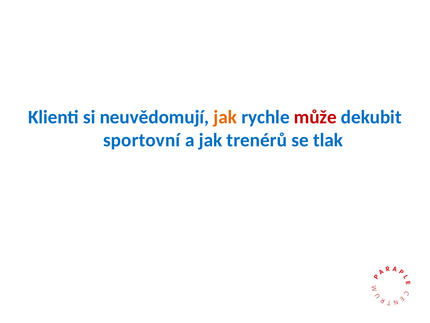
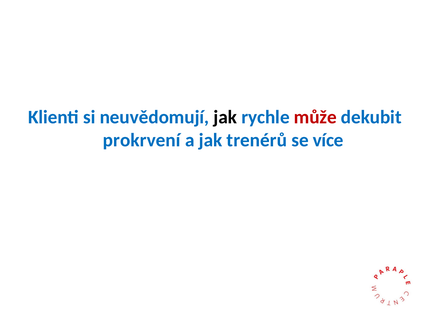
jak at (225, 117) colour: orange -> black
sportovní: sportovní -> prokrvení
tlak: tlak -> více
